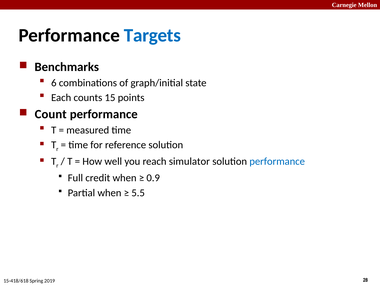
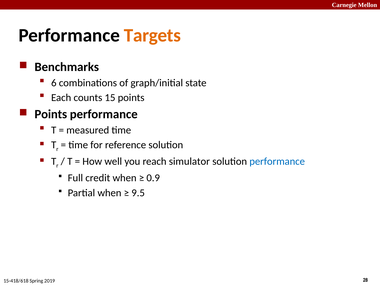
Targets colour: blue -> orange
Count at (51, 114): Count -> Points
5.5: 5.5 -> 9.5
